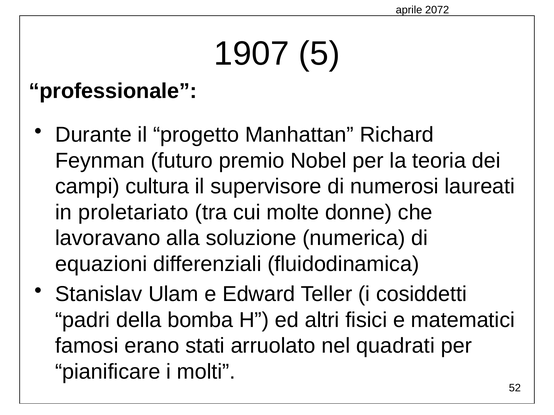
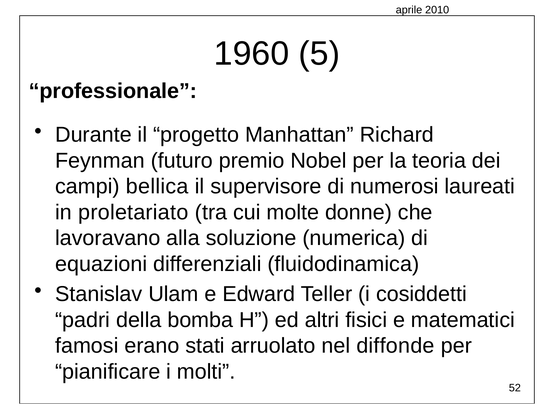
2072: 2072 -> 2010
1907: 1907 -> 1960
cultura: cultura -> bellica
quadrati: quadrati -> diffonde
